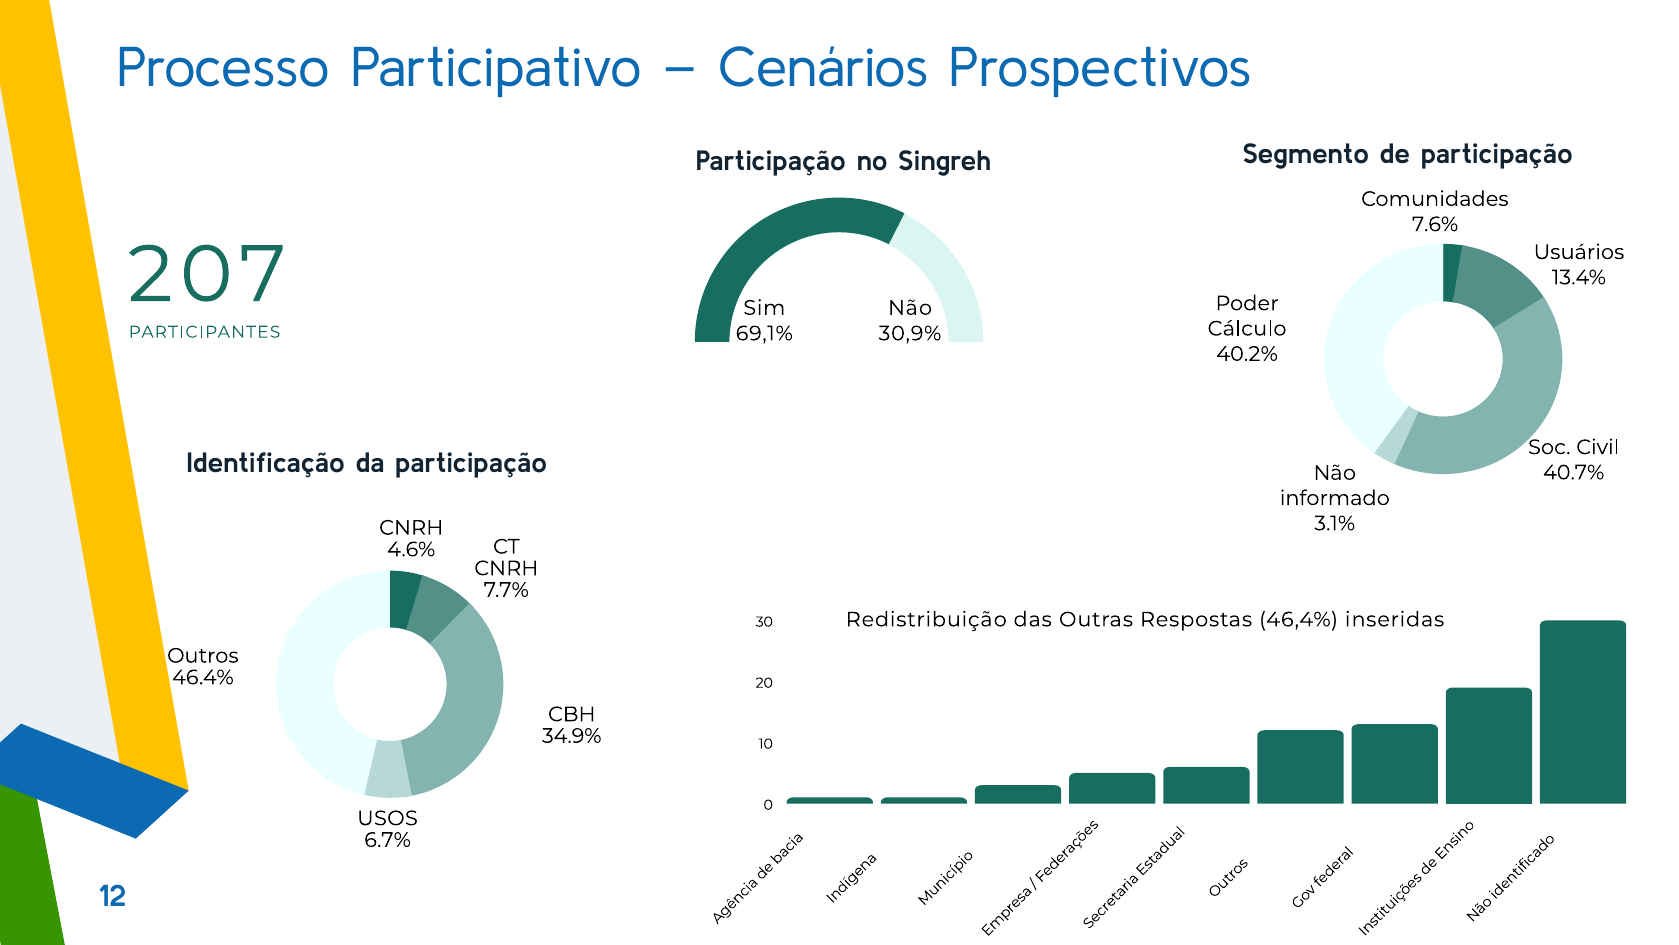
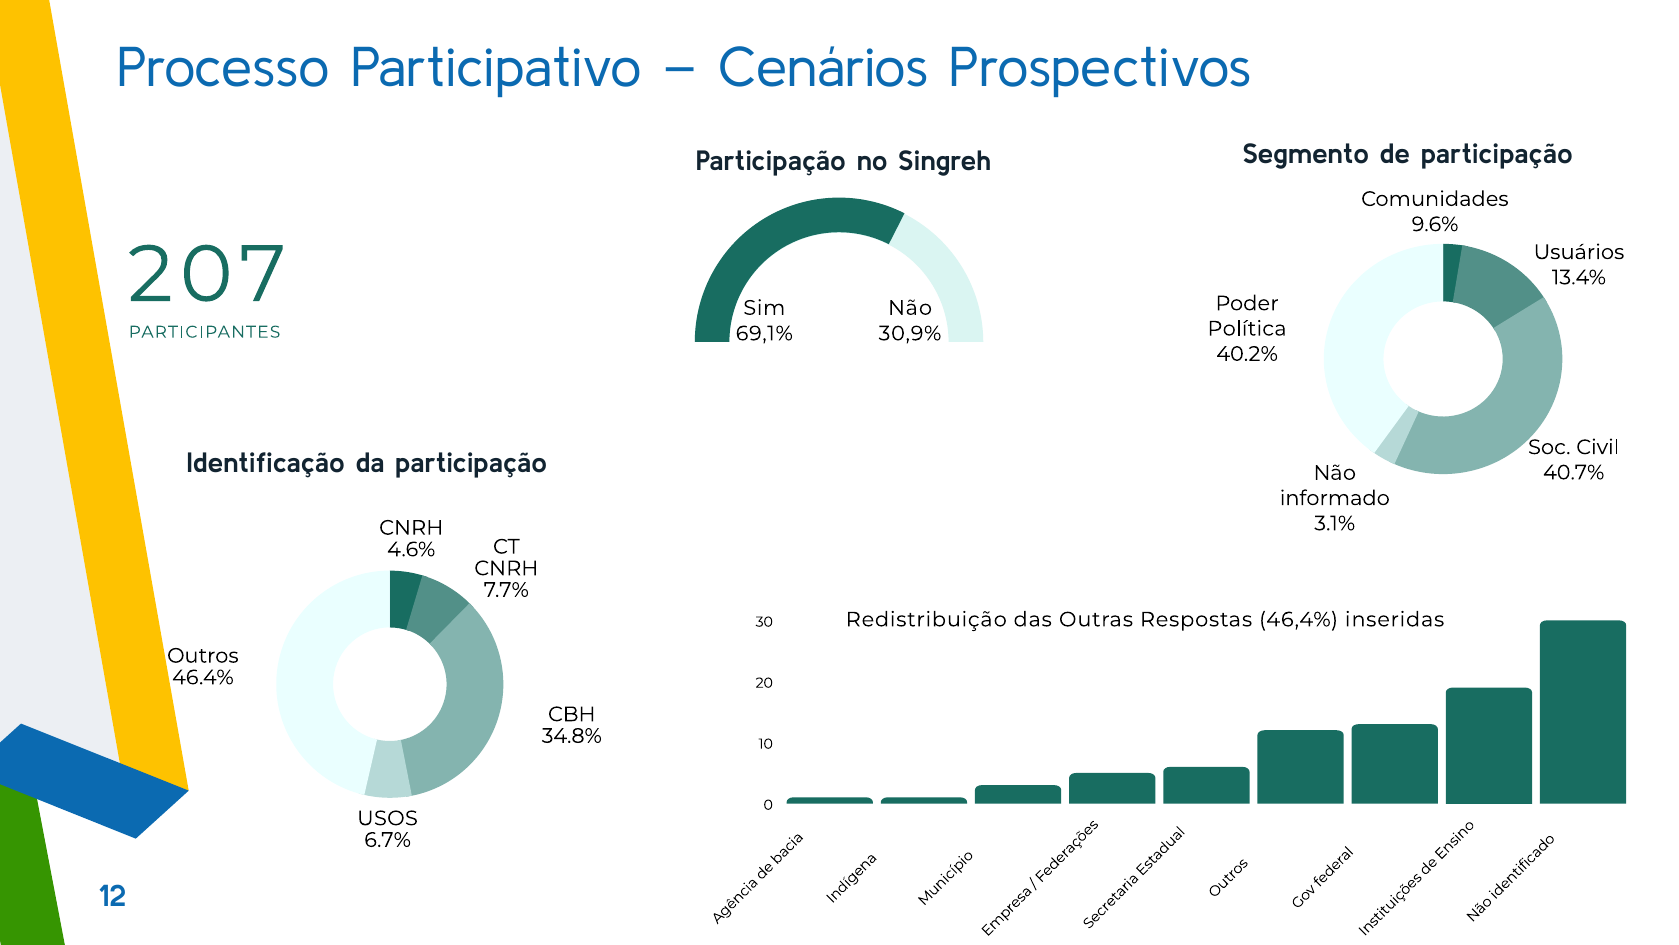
7.6%: 7.6% -> 9.6%
Cálculo: Cálculo -> Política
34.9%: 34.9% -> 34.8%
